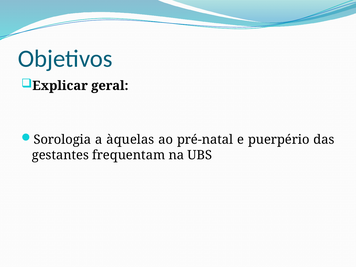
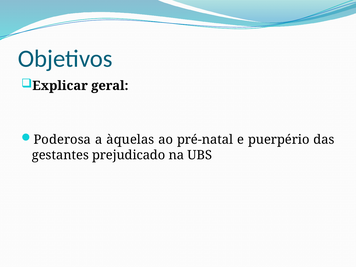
Sorologia: Sorologia -> Poderosa
frequentam: frequentam -> prejudicado
